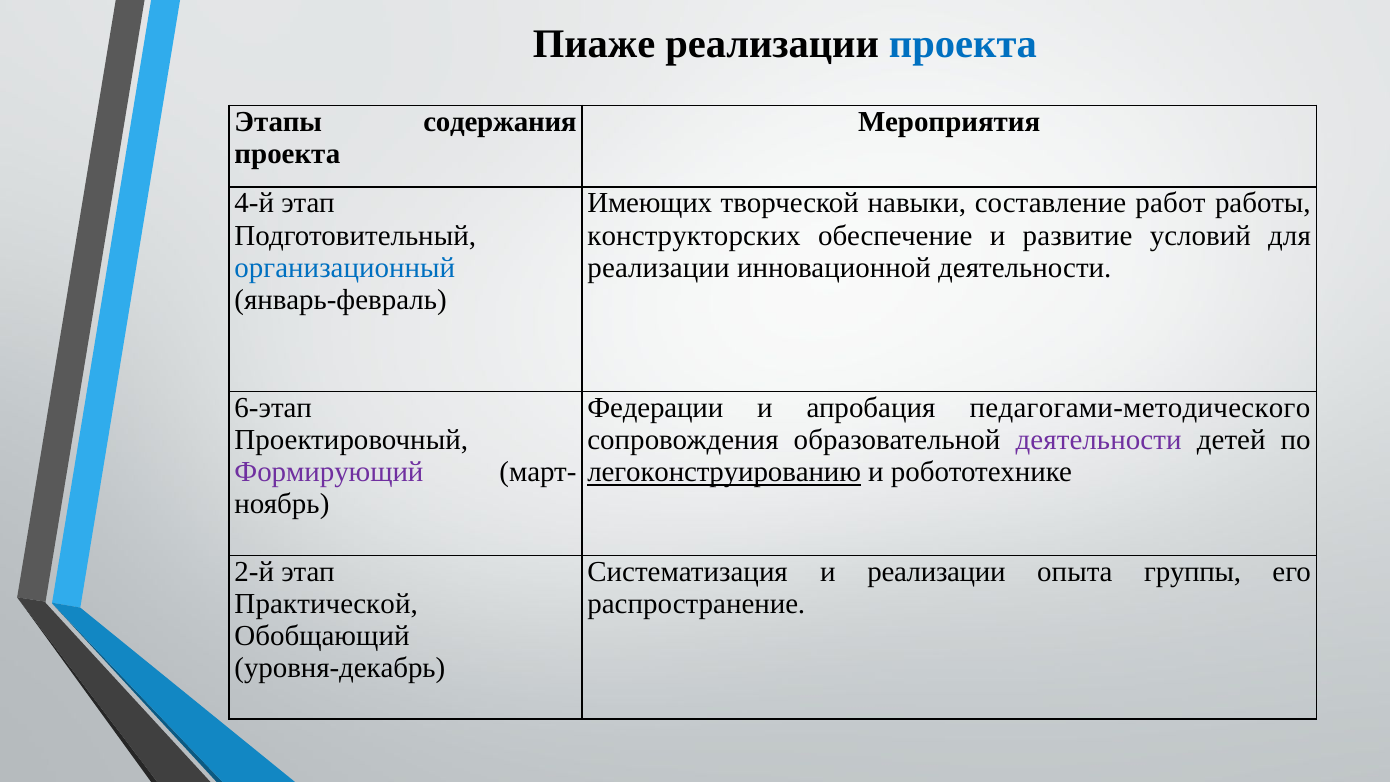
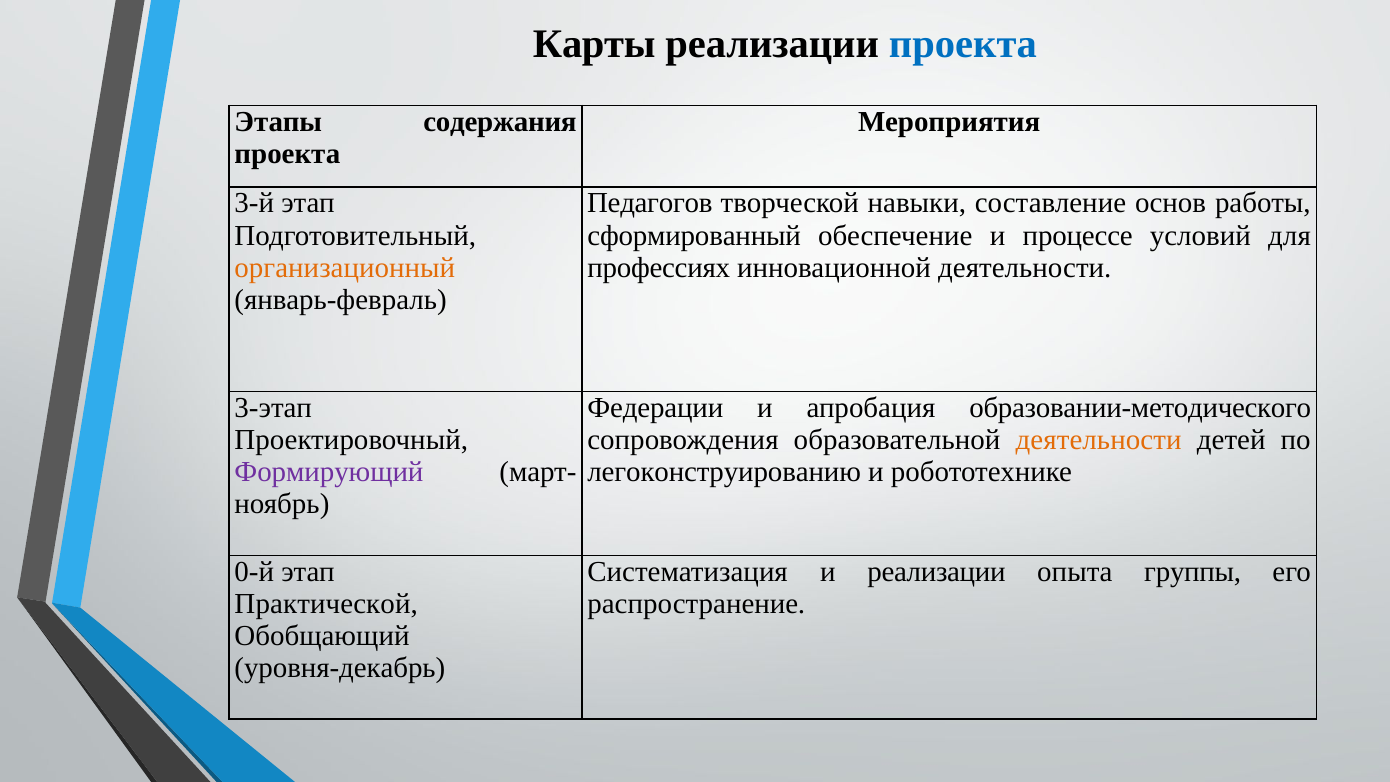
Пиаже: Пиаже -> Карты
4-й: 4-й -> 3-й
Имеющих: Имеющих -> Педагогов
работ: работ -> основ
конструкторских: конструкторских -> сформированный
развитие: развитие -> процессе
организационный colour: blue -> orange
реализации at (659, 268): реализации -> профессиях
6-этап: 6-этап -> 3-этап
педагогами-методического: педагогами-методического -> образовании-методического
деятельности at (1099, 440) colour: purple -> orange
легоконструированию underline: present -> none
2-й: 2-й -> 0-й
